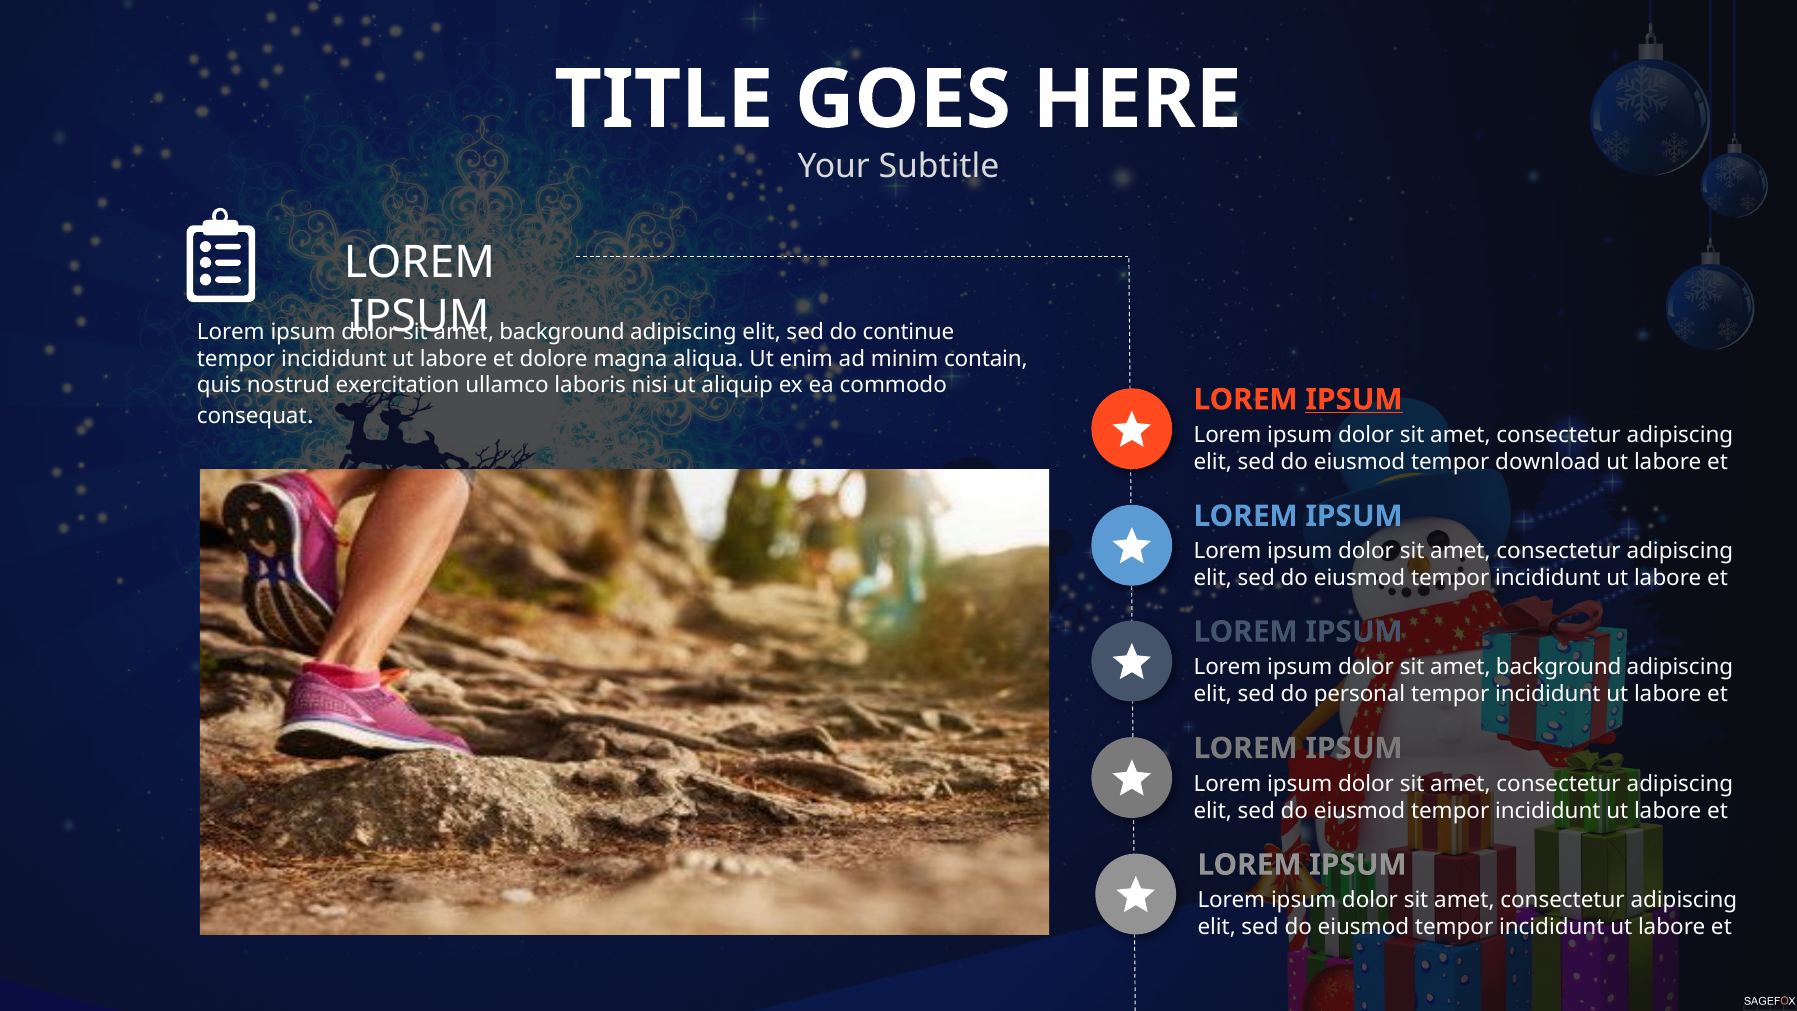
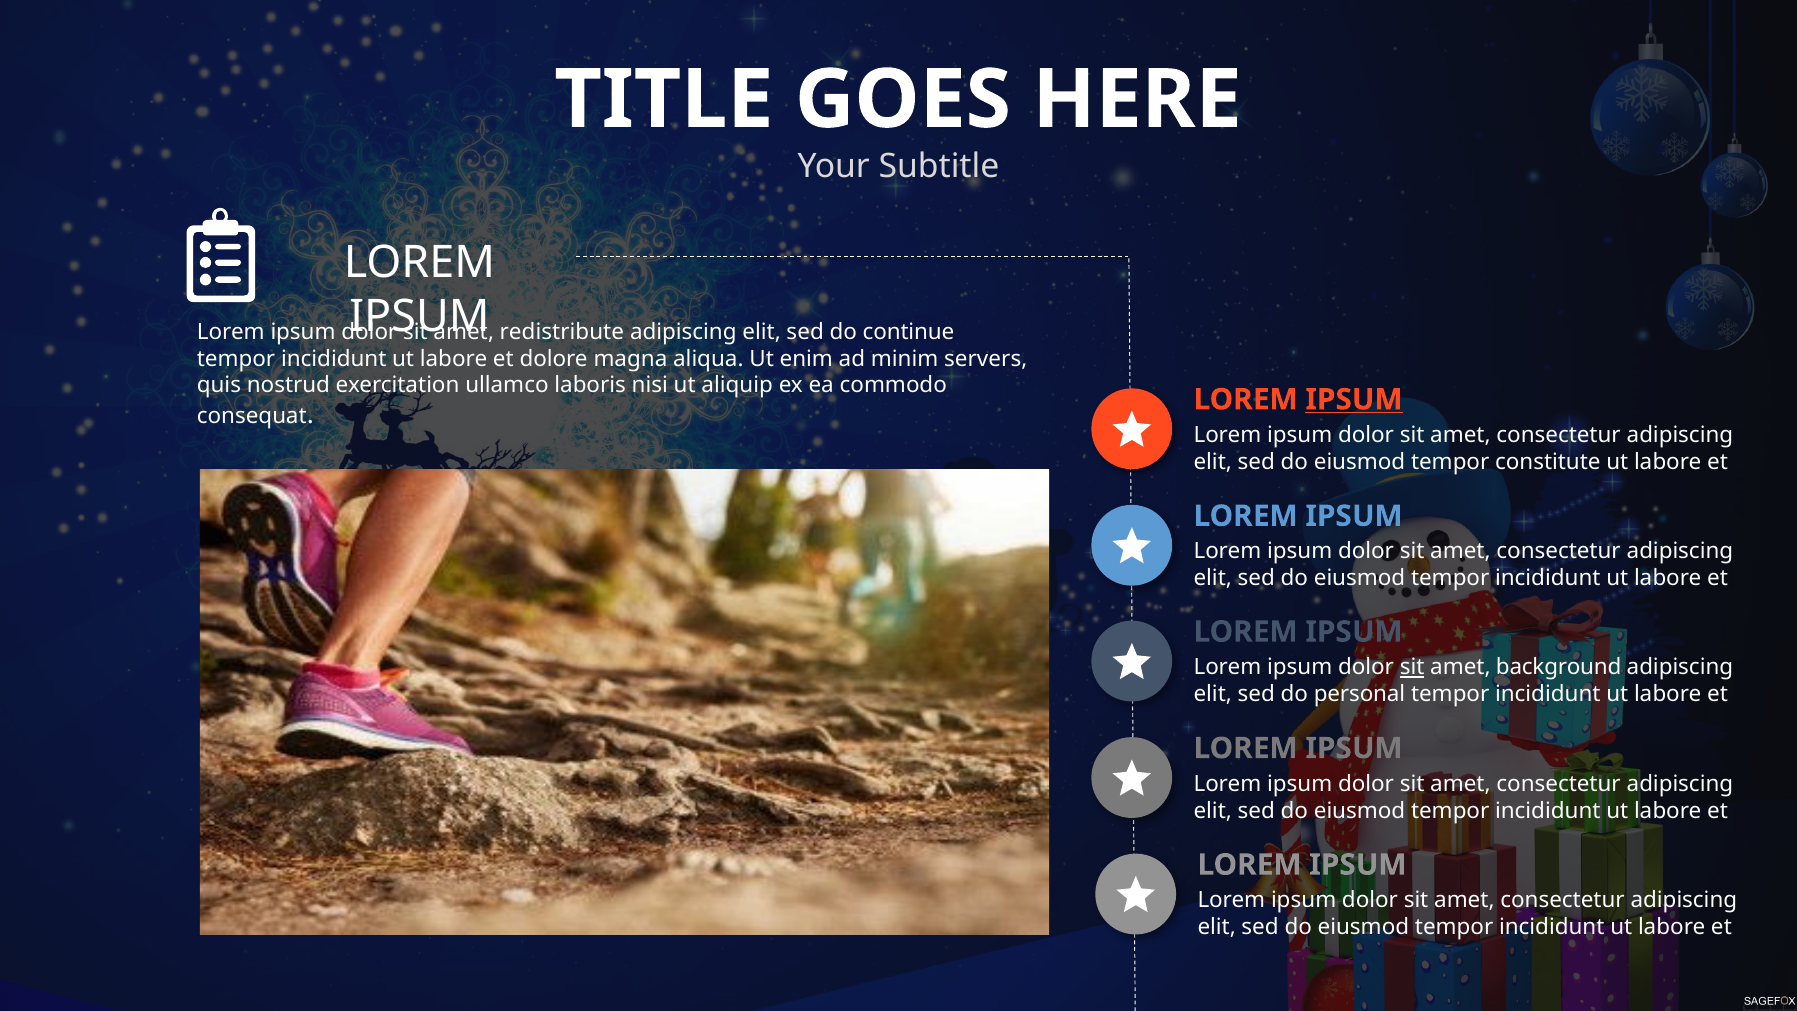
background at (562, 332): background -> redistribute
contain: contain -> servers
download: download -> constitute
sit at (1412, 667) underline: none -> present
